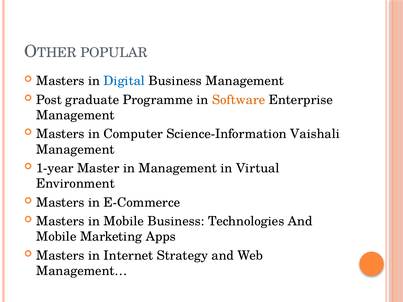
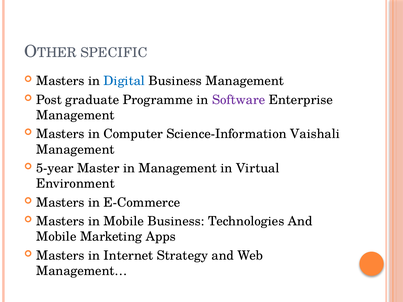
POPULAR: POPULAR -> SPECIFIC
Software colour: orange -> purple
1-year: 1-year -> 5-year
